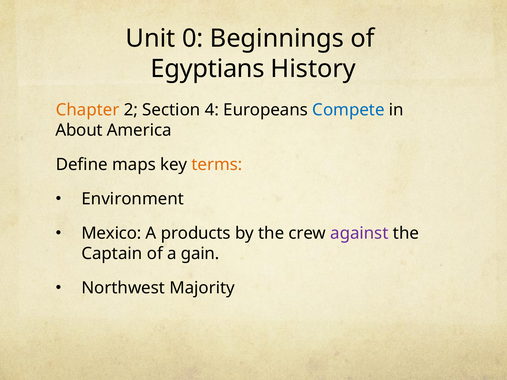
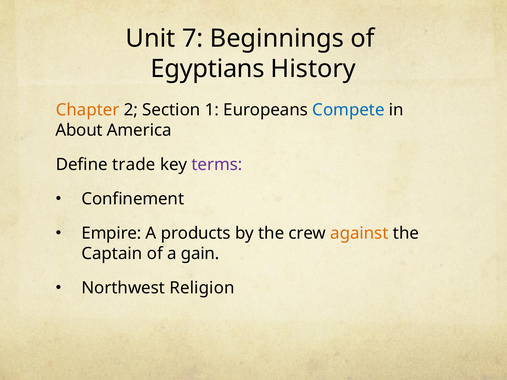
0: 0 -> 7
4: 4 -> 1
maps: maps -> trade
terms colour: orange -> purple
Environment: Environment -> Confinement
Mexico: Mexico -> Empire
against colour: purple -> orange
Majority: Majority -> Religion
